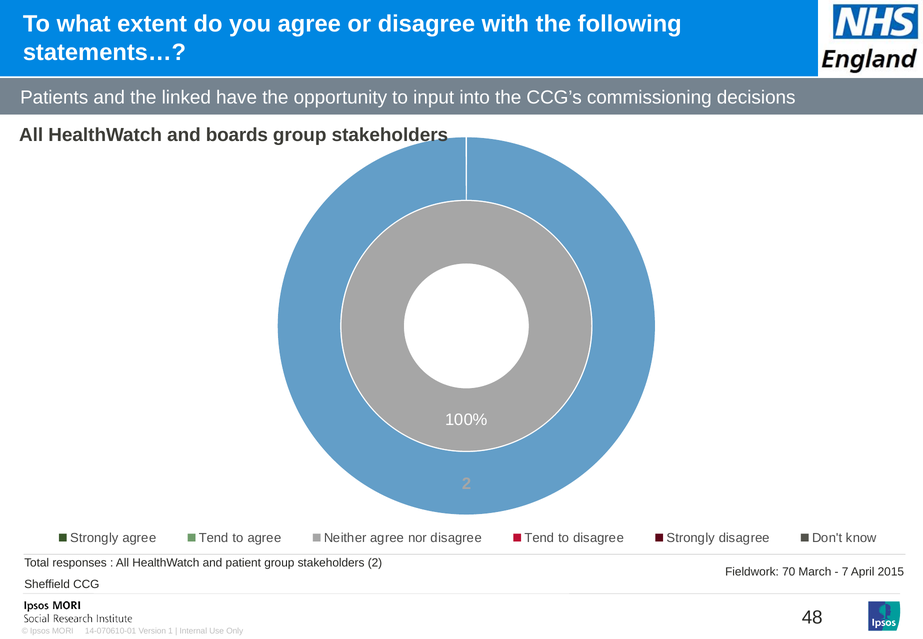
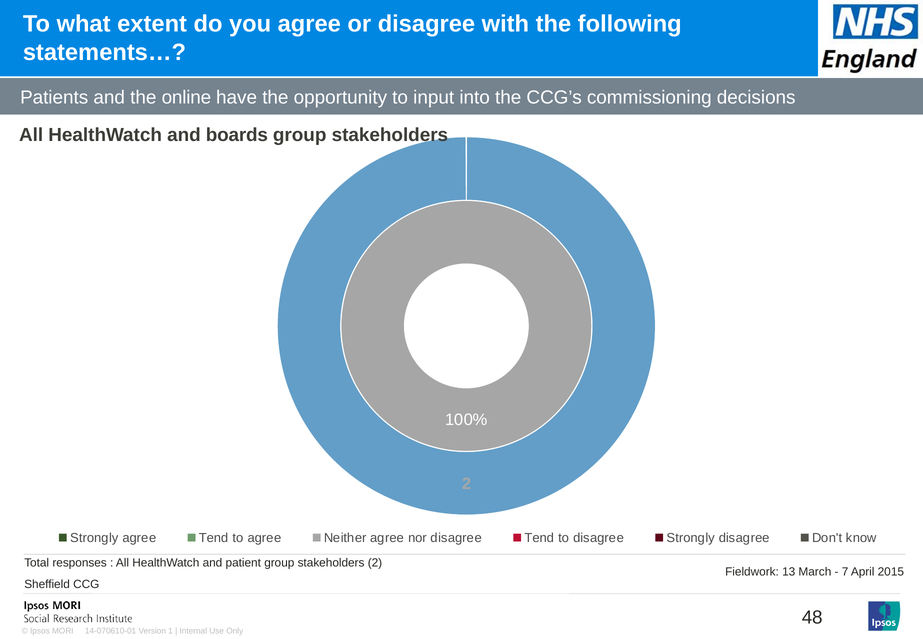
linked: linked -> online
70: 70 -> 13
